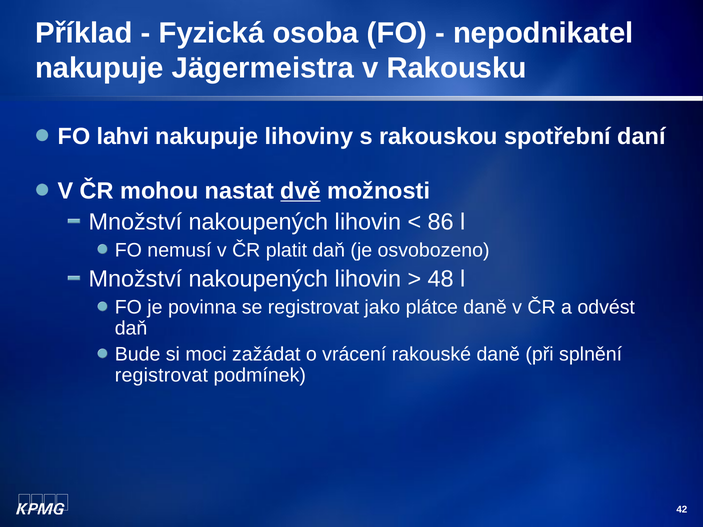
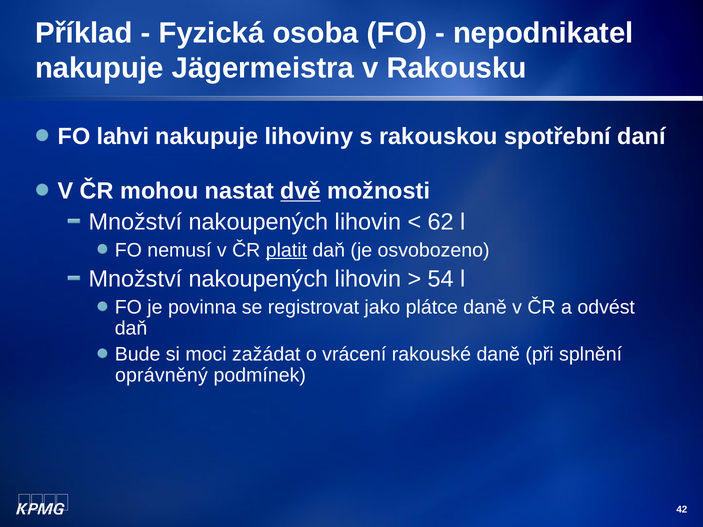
86: 86 -> 62
platit underline: none -> present
48: 48 -> 54
registrovat at (161, 376): registrovat -> oprávněný
